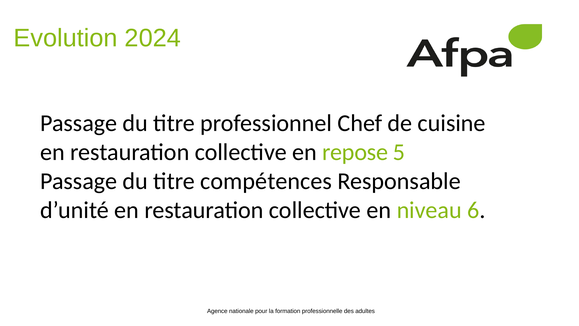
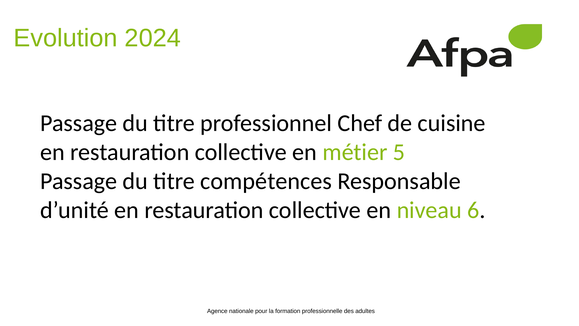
repose: repose -> métier
